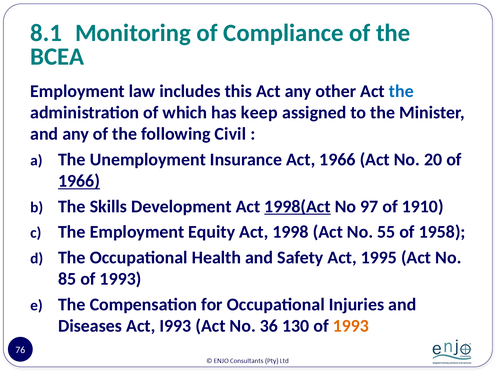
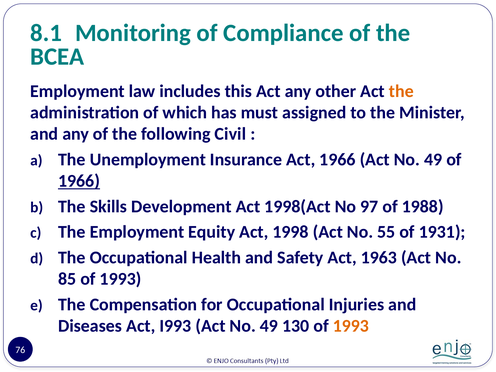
the at (401, 91) colour: blue -> orange
keep: keep -> must
1966 Act No 20: 20 -> 49
1998(Act underline: present -> none
1910: 1910 -> 1988
1958: 1958 -> 1931
1995: 1995 -> 1963
I993 Act No 36: 36 -> 49
